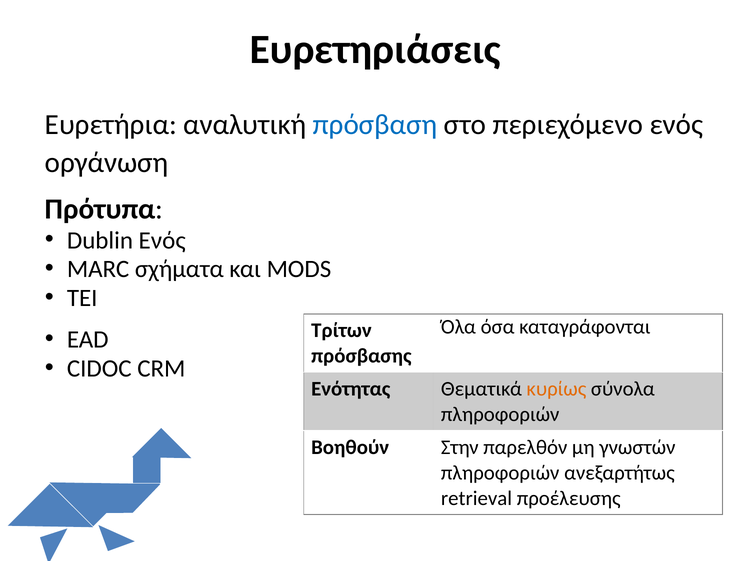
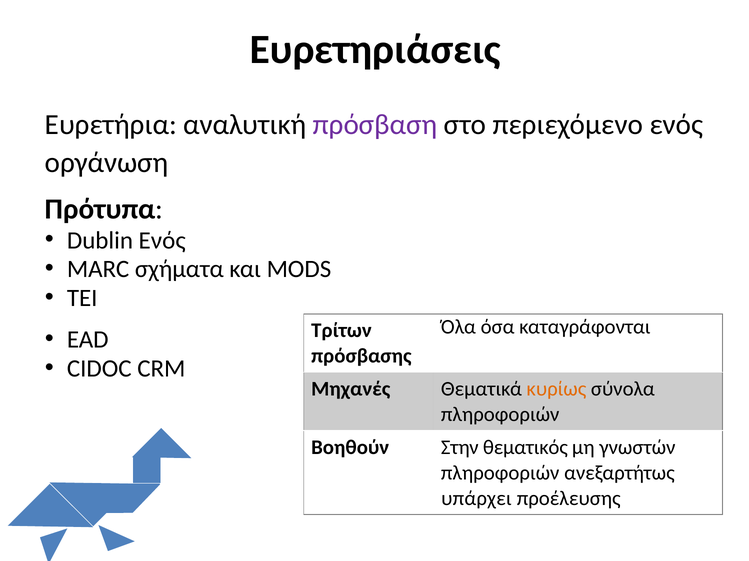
πρόσβαση colour: blue -> purple
Ενότητας: Ενότητας -> Μηχανές
παρελθόν: παρελθόν -> θεματικός
retrieval: retrieval -> υπάρχει
